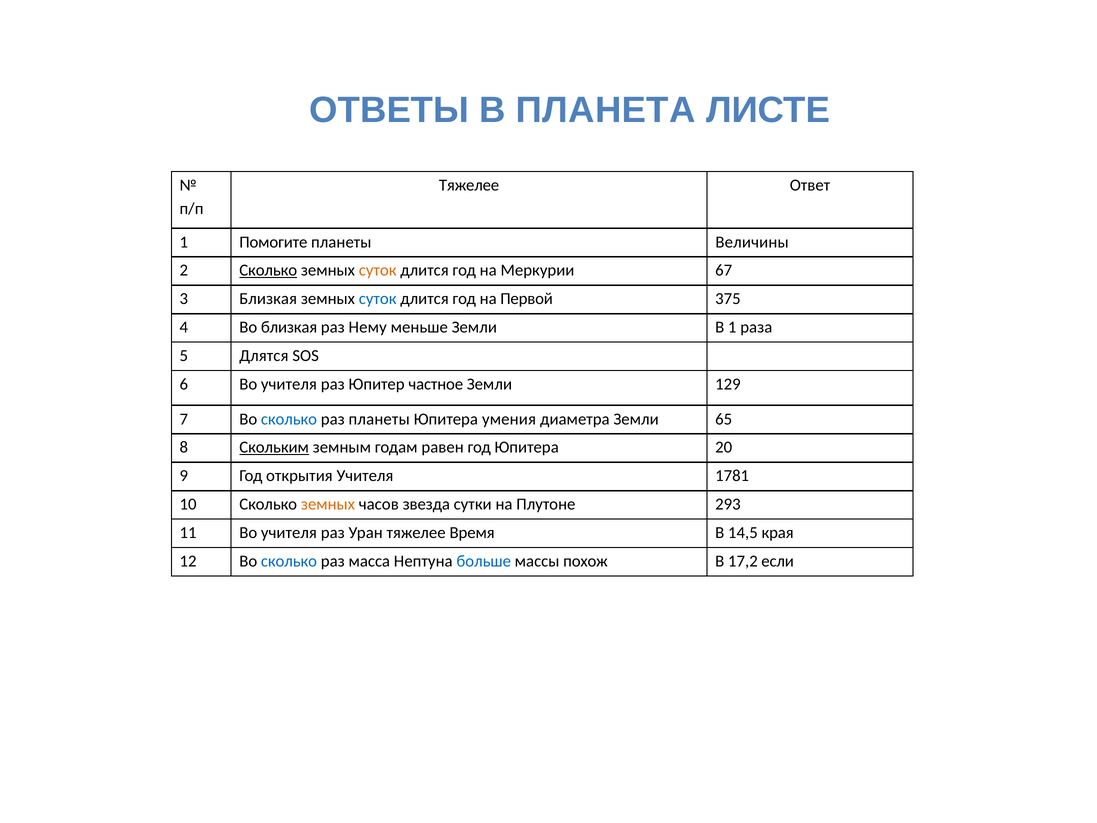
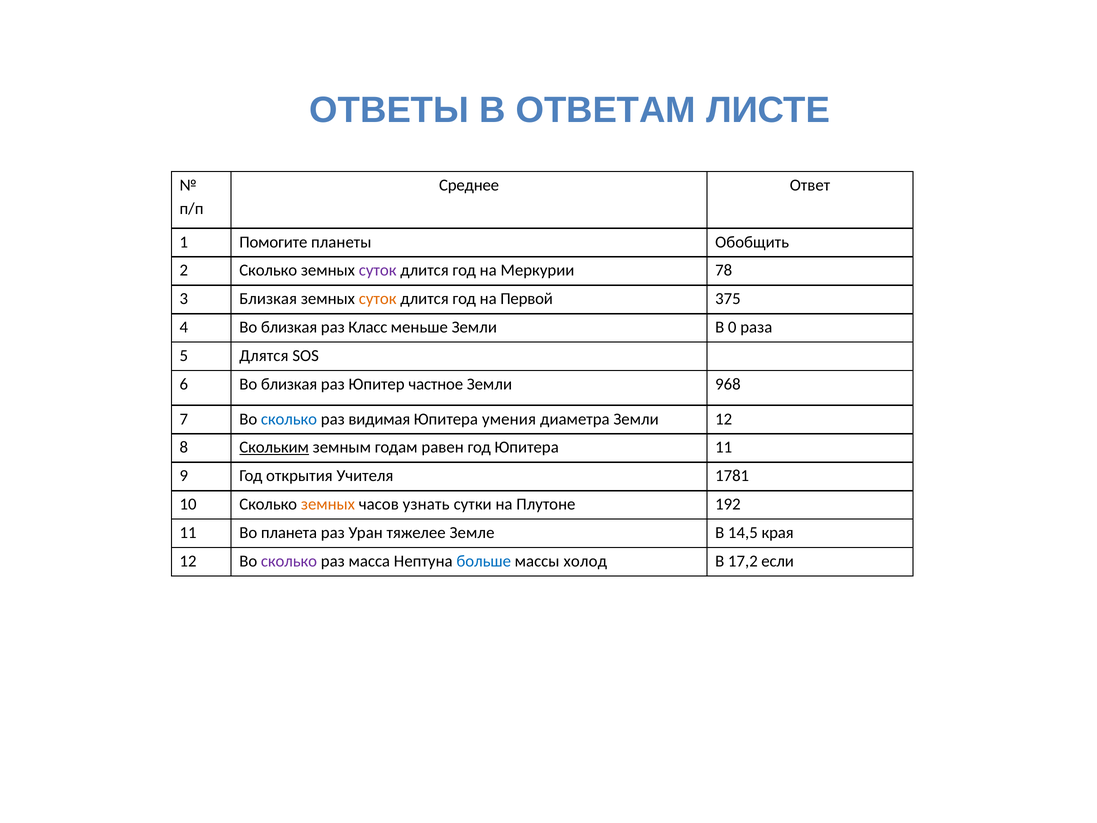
ПЛАНЕТА: ПЛАНЕТА -> ОТВЕТАМ
Тяжелее at (469, 185): Тяжелее -> Среднее
Величины: Величины -> Обобщить
Сколько at (268, 270) underline: present -> none
суток at (378, 270) colour: orange -> purple
67: 67 -> 78
суток at (378, 299) colour: blue -> orange
Нему: Нему -> Класс
В 1: 1 -> 0
6 Во учителя: учителя -> близкая
129: 129 -> 968
раз планеты: планеты -> видимая
Земли 65: 65 -> 12
Юпитера 20: 20 -> 11
звезда: звезда -> узнать
293: 293 -> 192
11 Во учителя: учителя -> планета
Время: Время -> Земле
сколько at (289, 561) colour: blue -> purple
похож: похож -> холод
